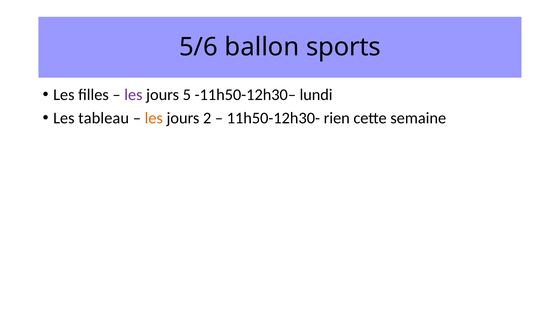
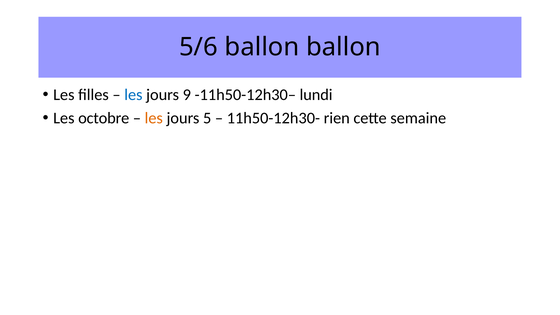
ballon sports: sports -> ballon
les at (133, 95) colour: purple -> blue
5: 5 -> 9
tableau: tableau -> octobre
2: 2 -> 5
